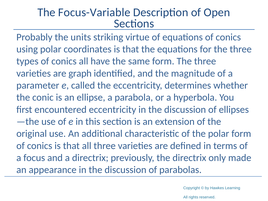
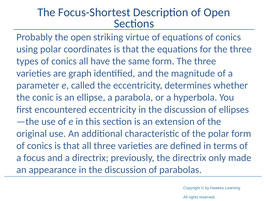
Focus-Variable: Focus-Variable -> Focus-Shortest
the units: units -> open
